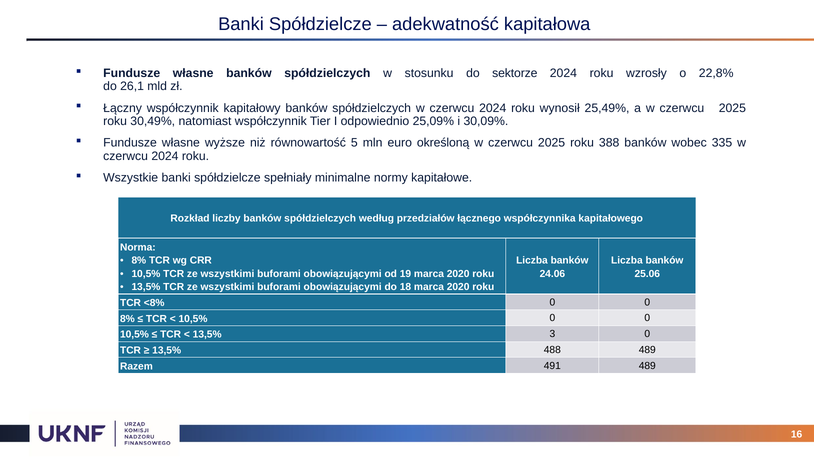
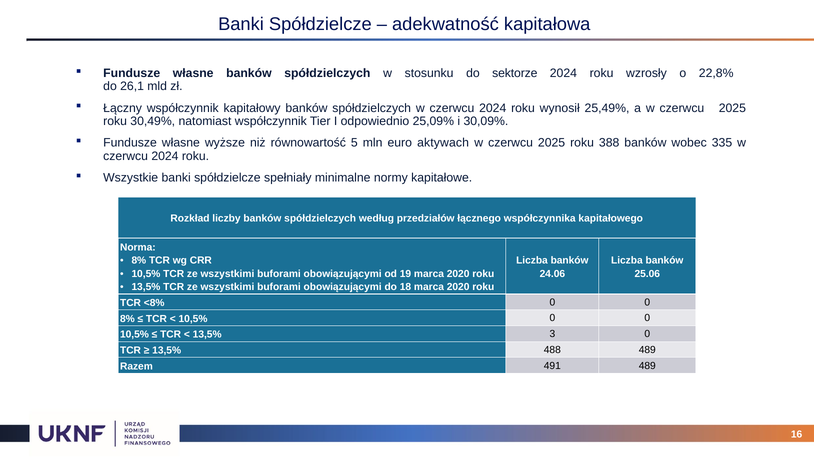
określoną: określoną -> aktywach
